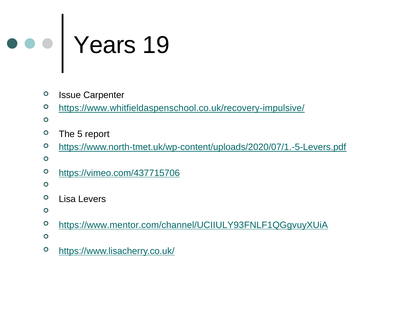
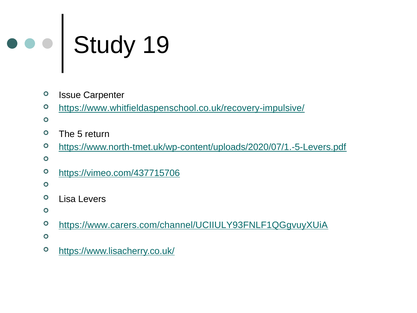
Years: Years -> Study
report: report -> return
https://www.mentor.com/channel/UCIIULY93FNLF1QGgvuyXUiA: https://www.mentor.com/channel/UCIIULY93FNLF1QGgvuyXUiA -> https://www.carers.com/channel/UCIIULY93FNLF1QGgvuyXUiA
